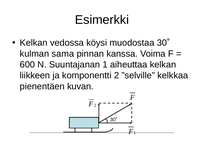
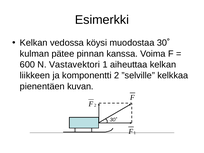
sama: sama -> pätee
Suuntajanan: Suuntajanan -> Vastavektori
